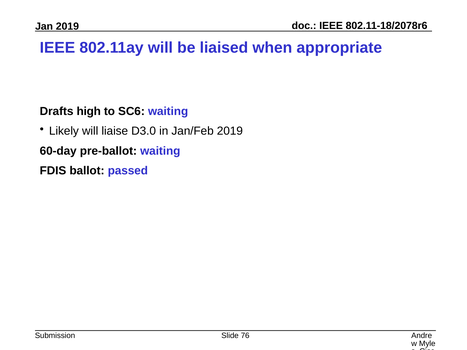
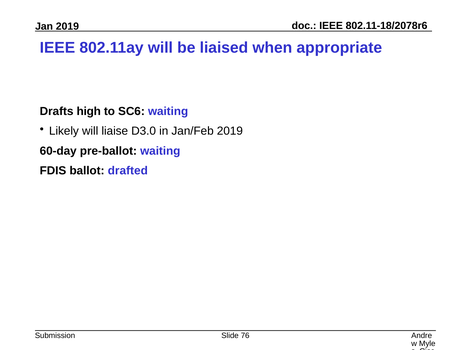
passed: passed -> drafted
